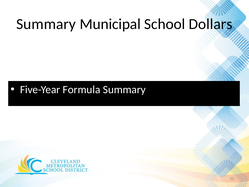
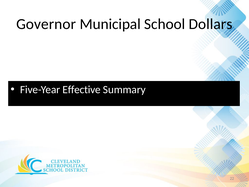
Summary at (46, 24): Summary -> Governor
Formula: Formula -> Effective
